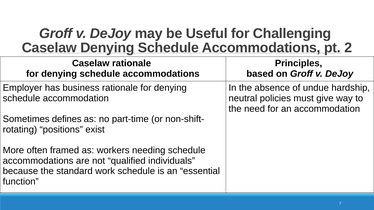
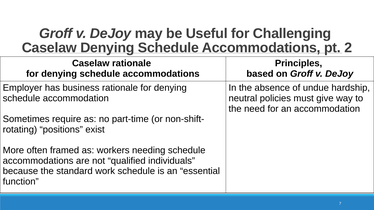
defines: defines -> require
